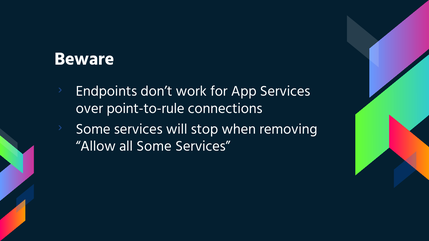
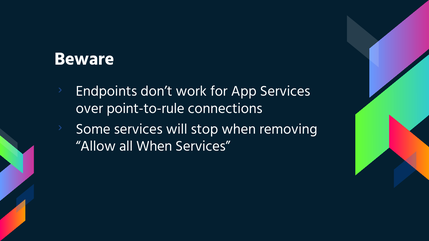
all Some: Some -> When
